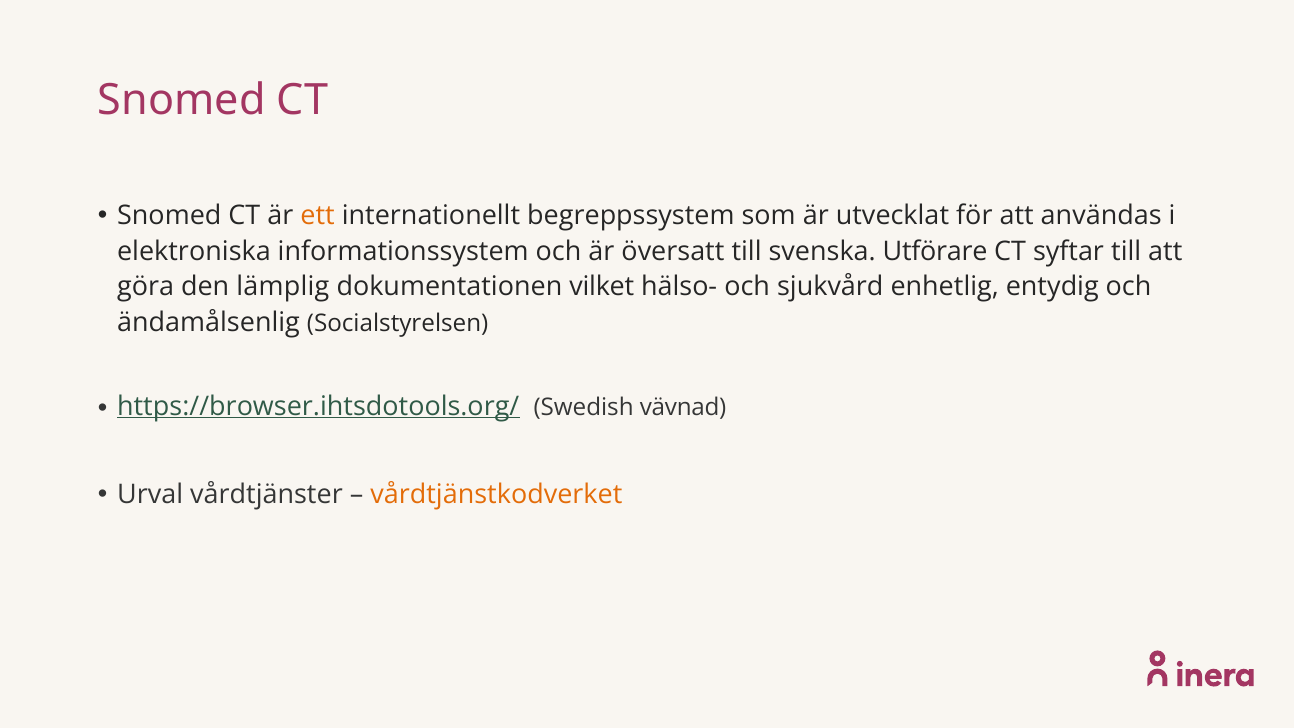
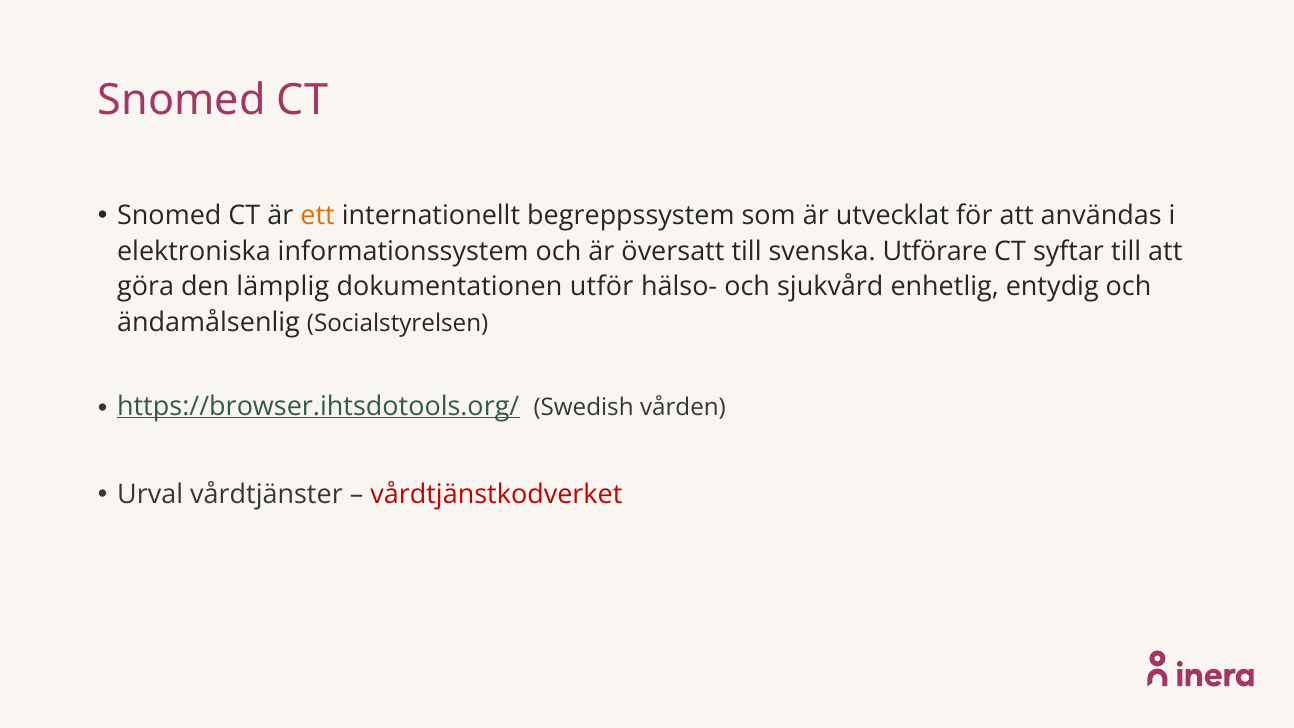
vilket: vilket -> utför
vävnad: vävnad -> vården
vårdtjänstkodverket colour: orange -> red
